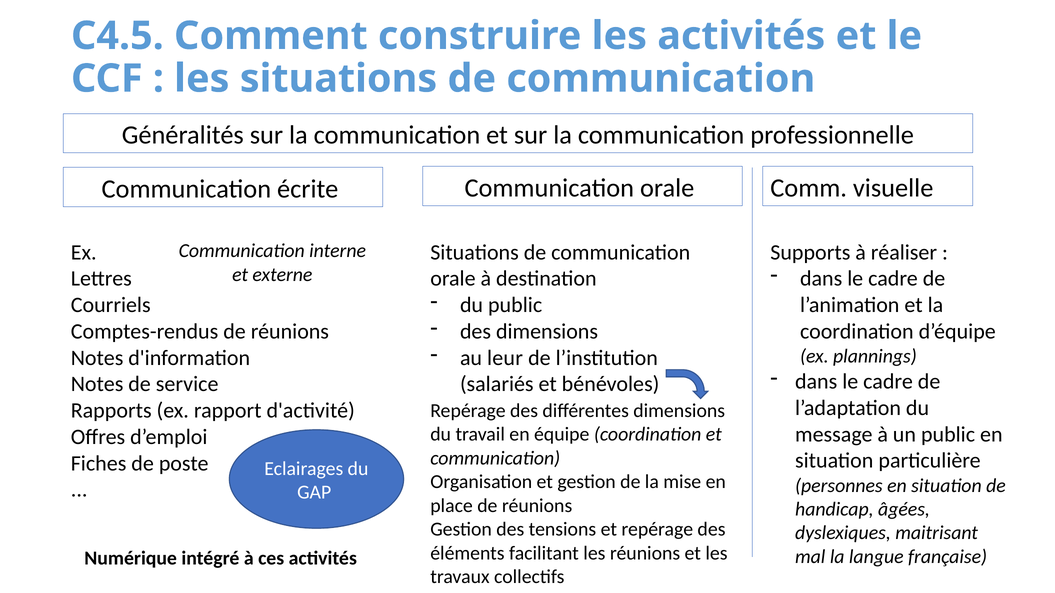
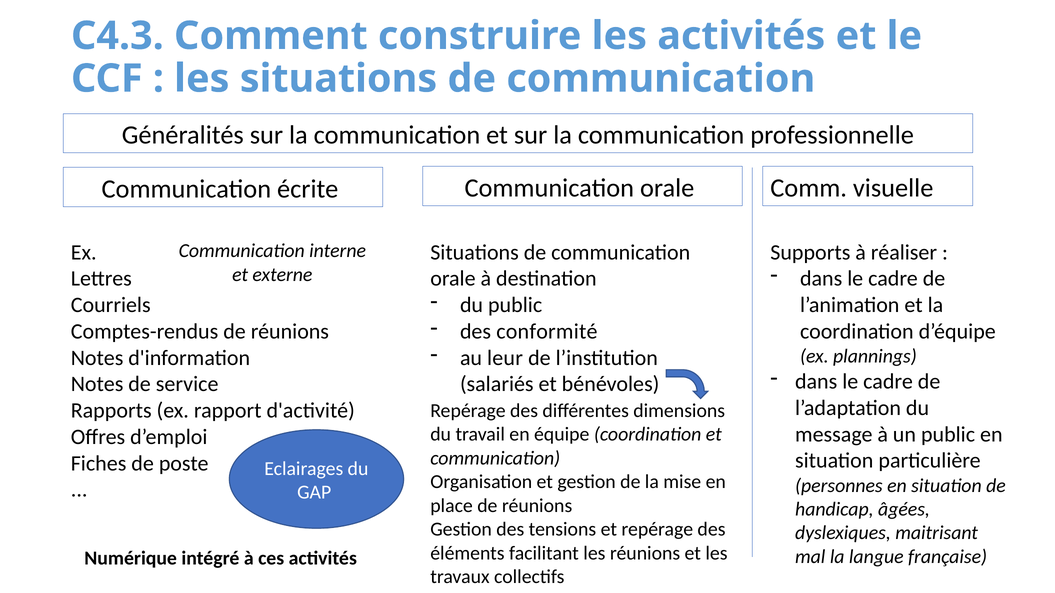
C4.5: C4.5 -> C4.3
des dimensions: dimensions -> conformité
